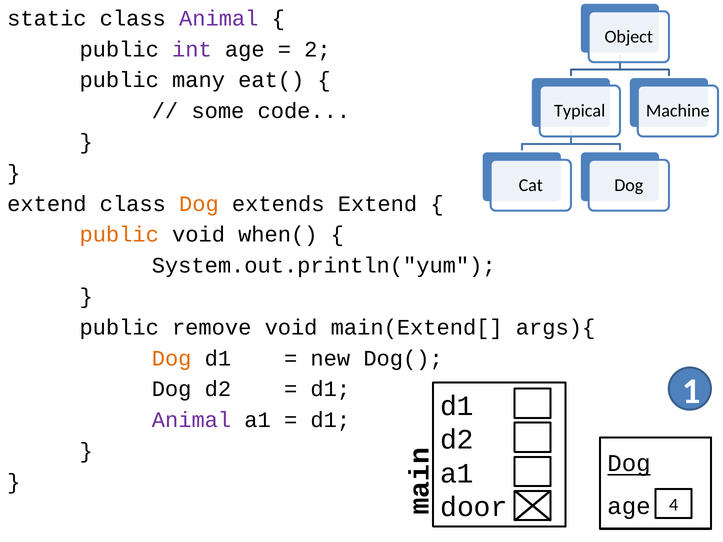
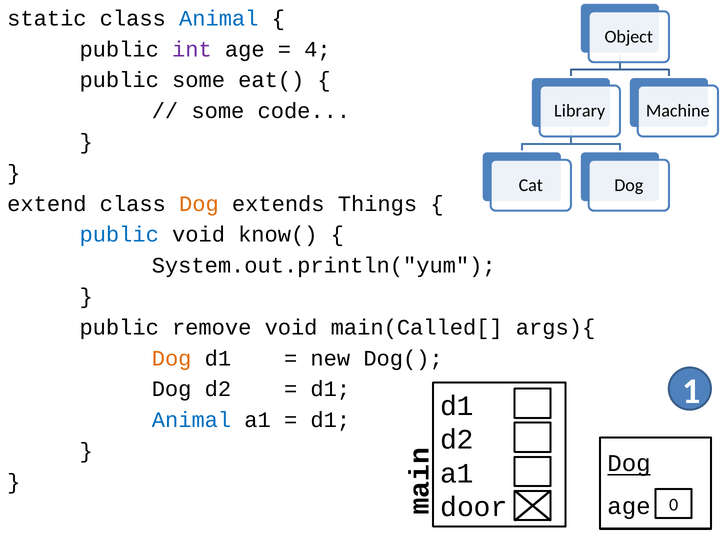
Animal at (219, 18) colour: purple -> blue
2: 2 -> 4
public many: many -> some
Typical: Typical -> Library
extends Extend: Extend -> Things
public at (119, 235) colour: orange -> blue
when(: when( -> know(
main(Extend[: main(Extend[ -> main(Called[
Animal at (192, 420) colour: purple -> blue
4: 4 -> 0
